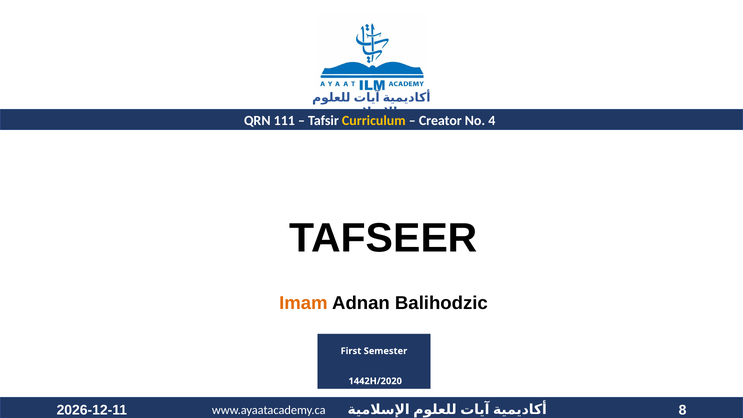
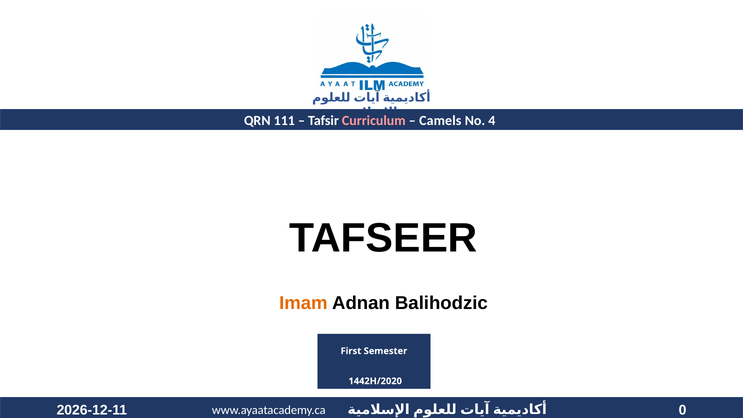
Curriculum colour: yellow -> pink
Creator: Creator -> Camels
8: 8 -> 0
